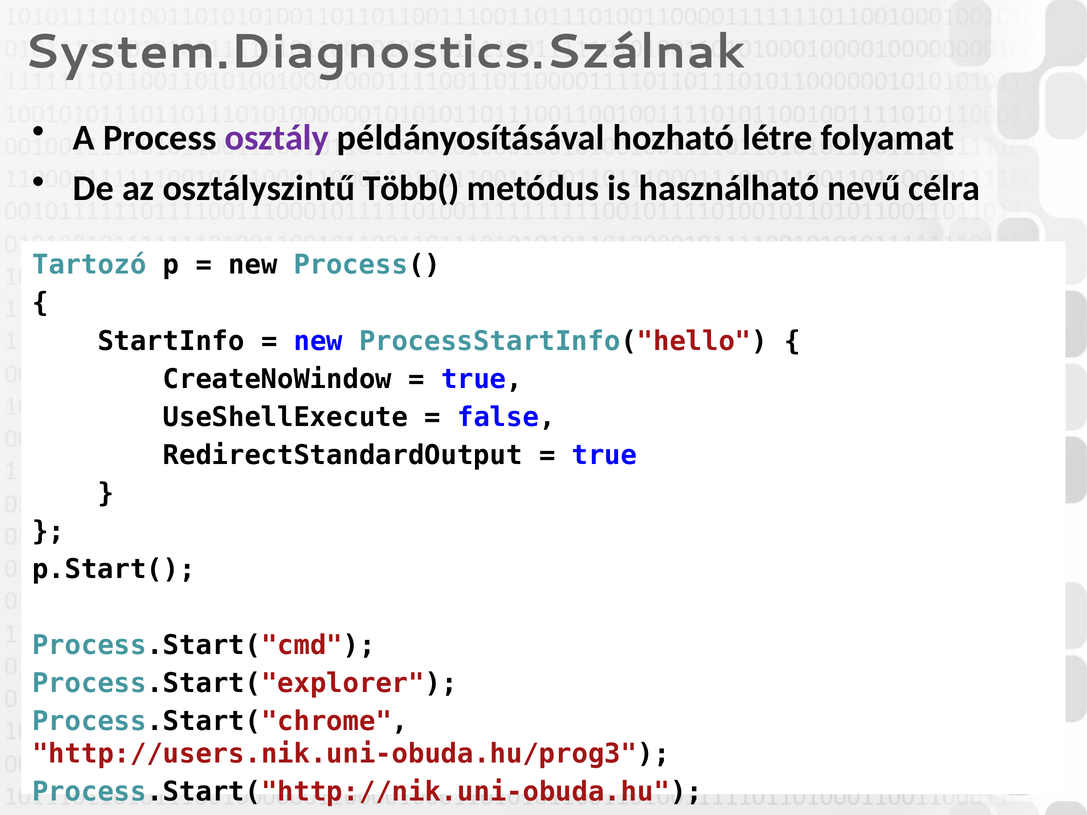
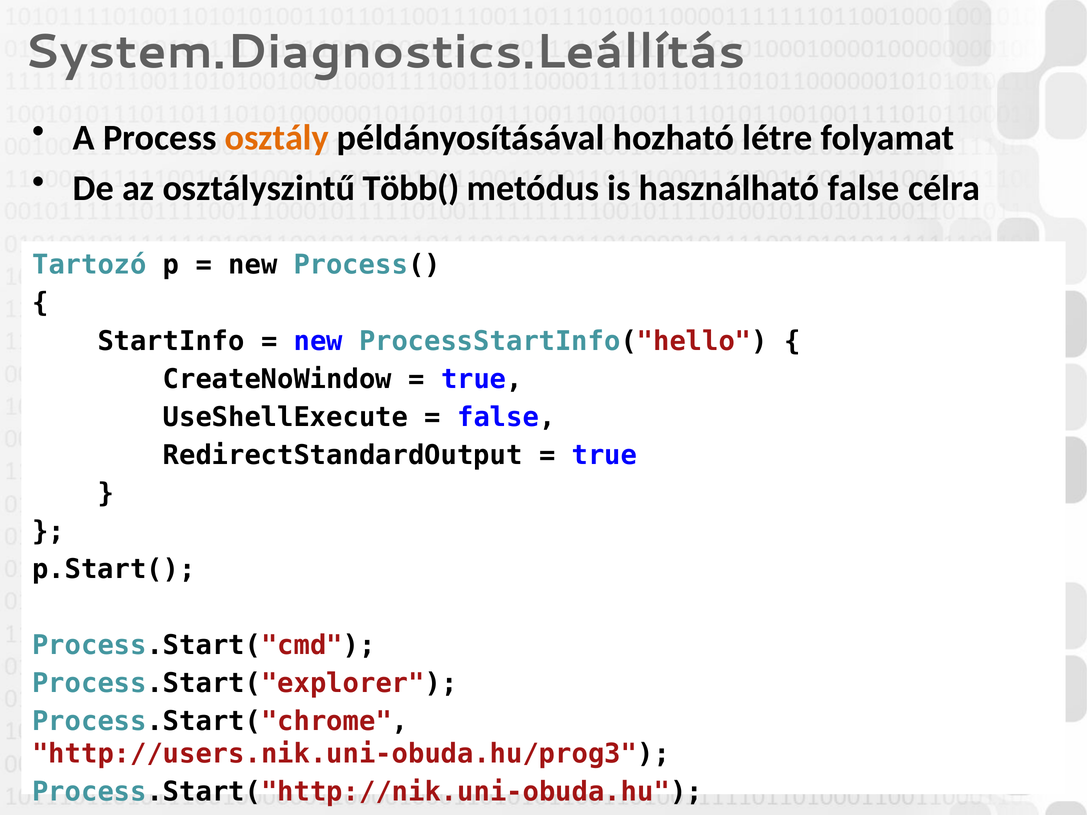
System.Diagnostics.Szálnak: System.Diagnostics.Szálnak -> System.Diagnostics.Leállítás
osztály colour: purple -> orange
használható nevű: nevű -> false
